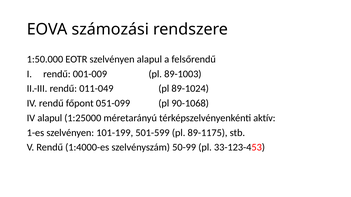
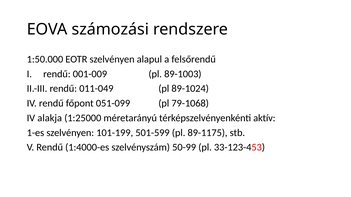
90-1068: 90-1068 -> 79-1068
IV alapul: alapul -> alakja
